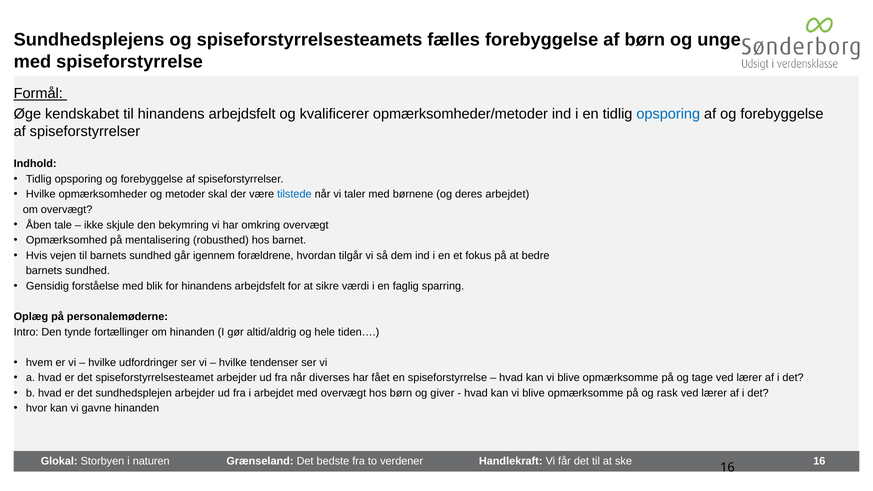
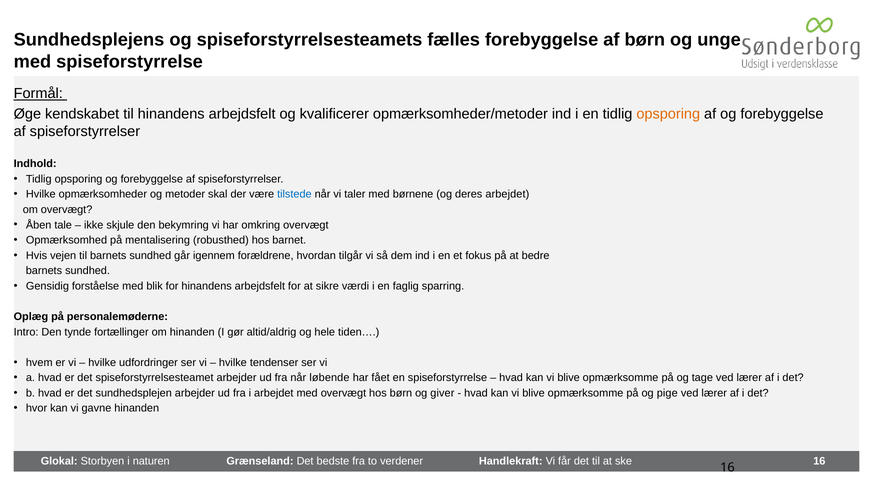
opsporing at (668, 114) colour: blue -> orange
diverses: diverses -> løbende
rask: rask -> pige
